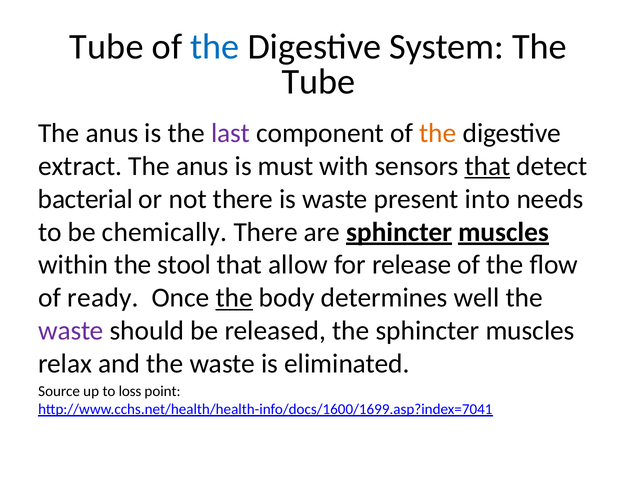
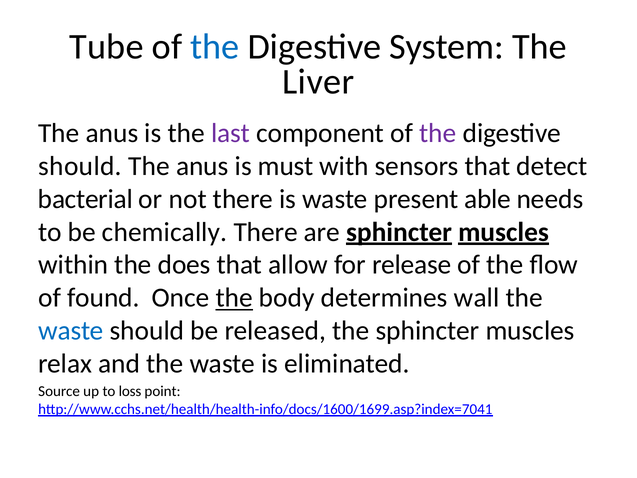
Tube at (318, 82): Tube -> Liver
the at (438, 133) colour: orange -> purple
extract at (80, 166): extract -> should
that at (487, 166) underline: present -> none
into: into -> able
stool: stool -> does
ready: ready -> found
well: well -> wall
waste at (71, 331) colour: purple -> blue
